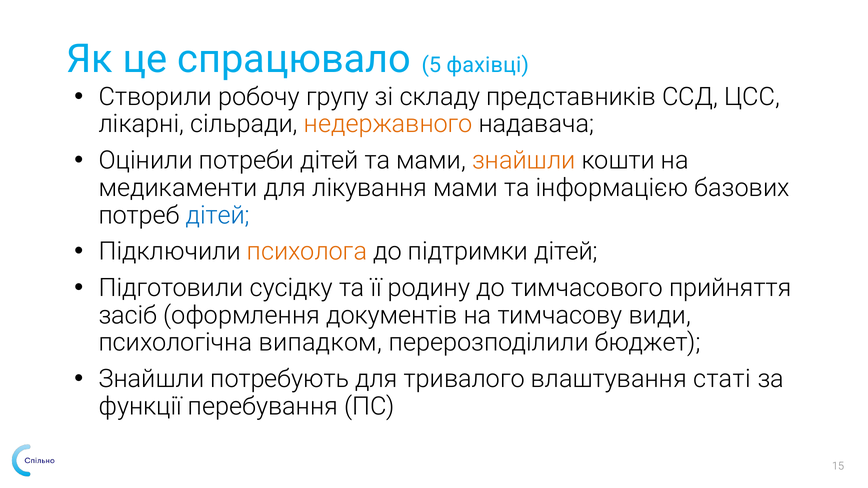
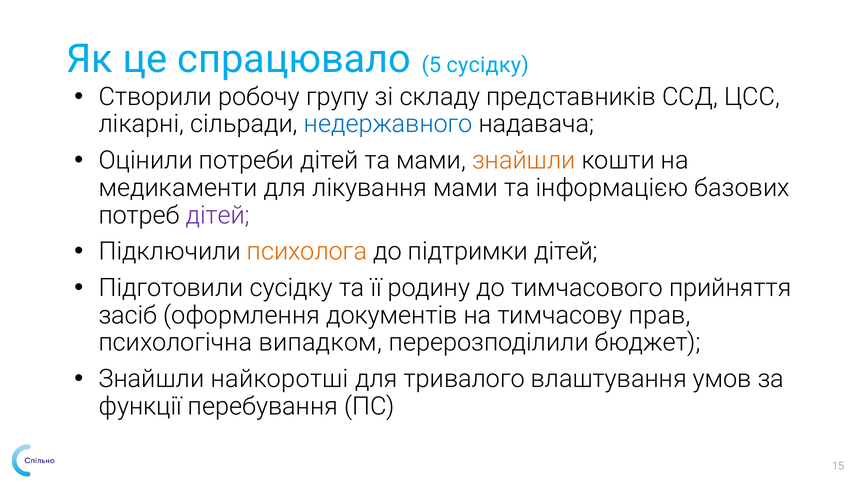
5 фахівці: фахівці -> сусідку
недержавного colour: orange -> blue
дітей at (218, 215) colour: blue -> purple
види: види -> прав
потребують: потребують -> найкоротші
статі: статі -> умов
